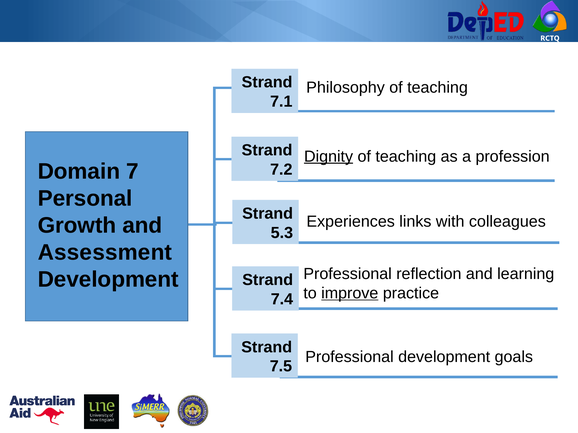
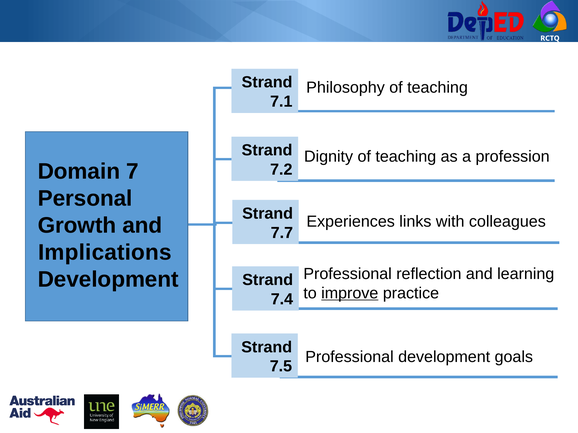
Dignity underline: present -> none
5.3: 5.3 -> 7.7
Assessment: Assessment -> Implications
